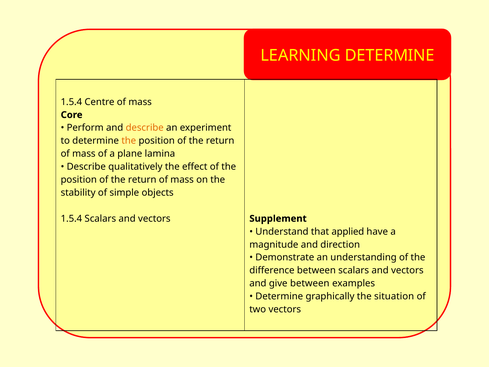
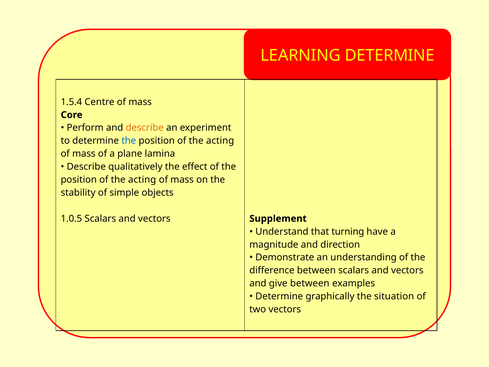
the at (129, 141) colour: orange -> blue
return at (220, 141): return -> acting
return at (142, 180): return -> acting
1.5.4 at (71, 218): 1.5.4 -> 1.0.5
applied: applied -> turning
